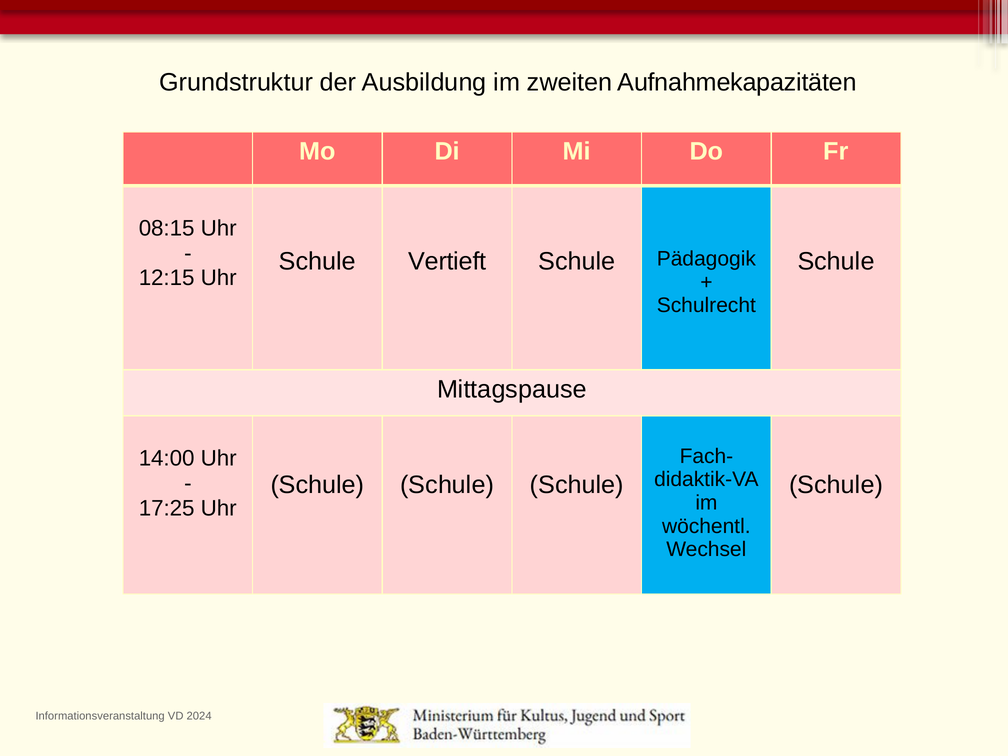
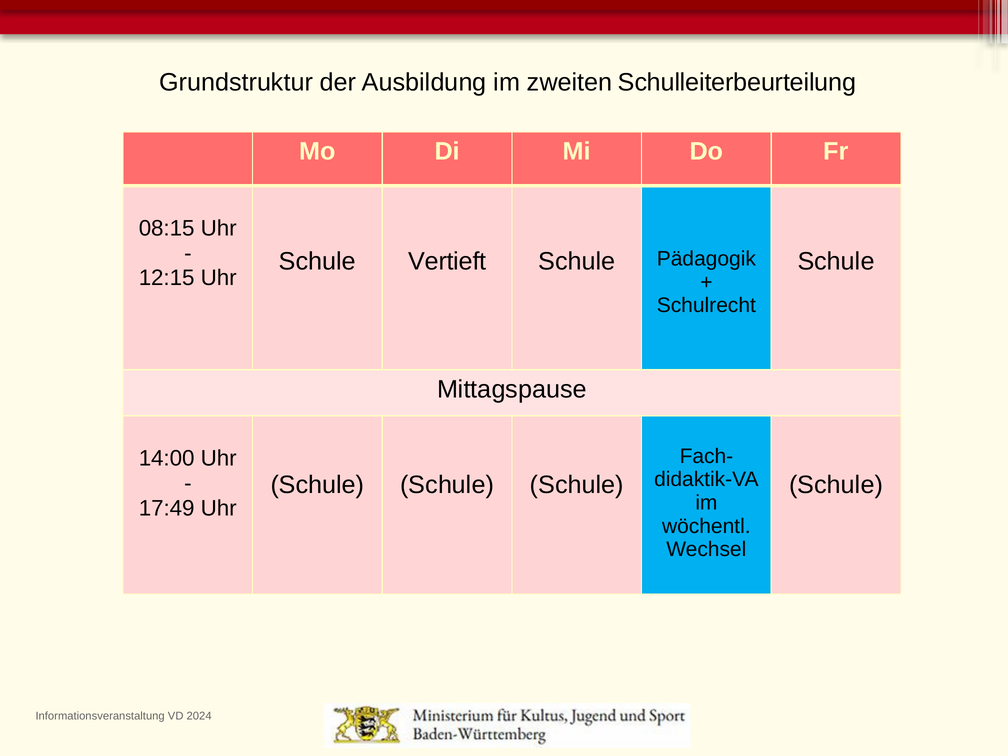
Aufnahmekapazitäten: Aufnahmekapazitäten -> Schulleiterbeurteilung
17:25: 17:25 -> 17:49
